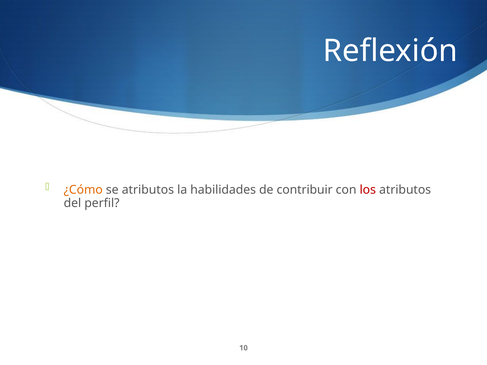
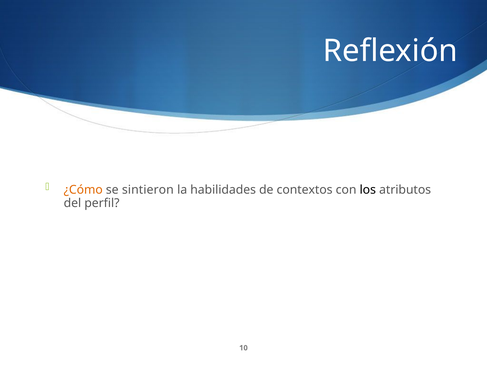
se atributos: atributos -> sintieron
contribuir: contribuir -> contextos
los colour: red -> black
